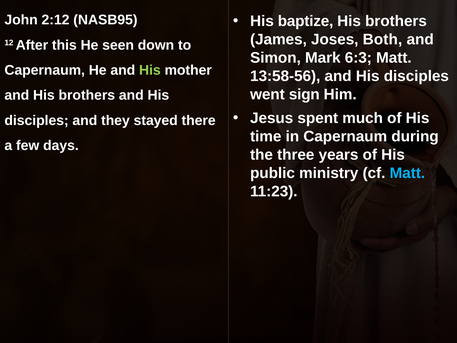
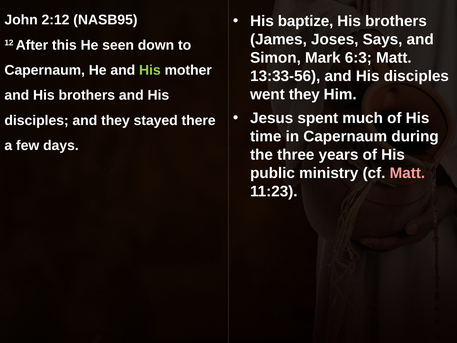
Both: Both -> Says
13:58-56: 13:58-56 -> 13:33-56
went sign: sign -> they
Matt at (407, 173) colour: light blue -> pink
